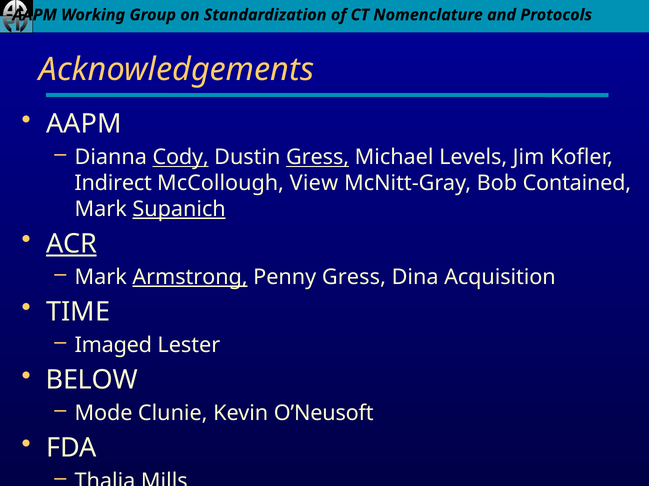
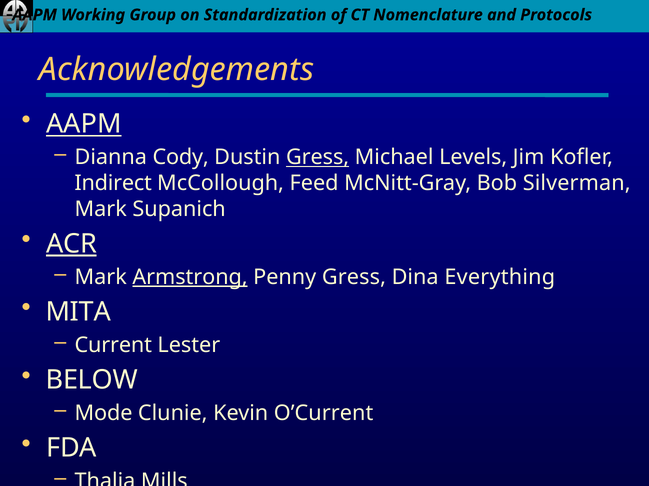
AAPM at (84, 124) underline: none -> present
Cody underline: present -> none
View: View -> Feed
Contained: Contained -> Silverman
Supanich underline: present -> none
Acquisition: Acquisition -> Everything
TIME: TIME -> MITA
Imaged: Imaged -> Current
O’Neusoft: O’Neusoft -> O’Current
